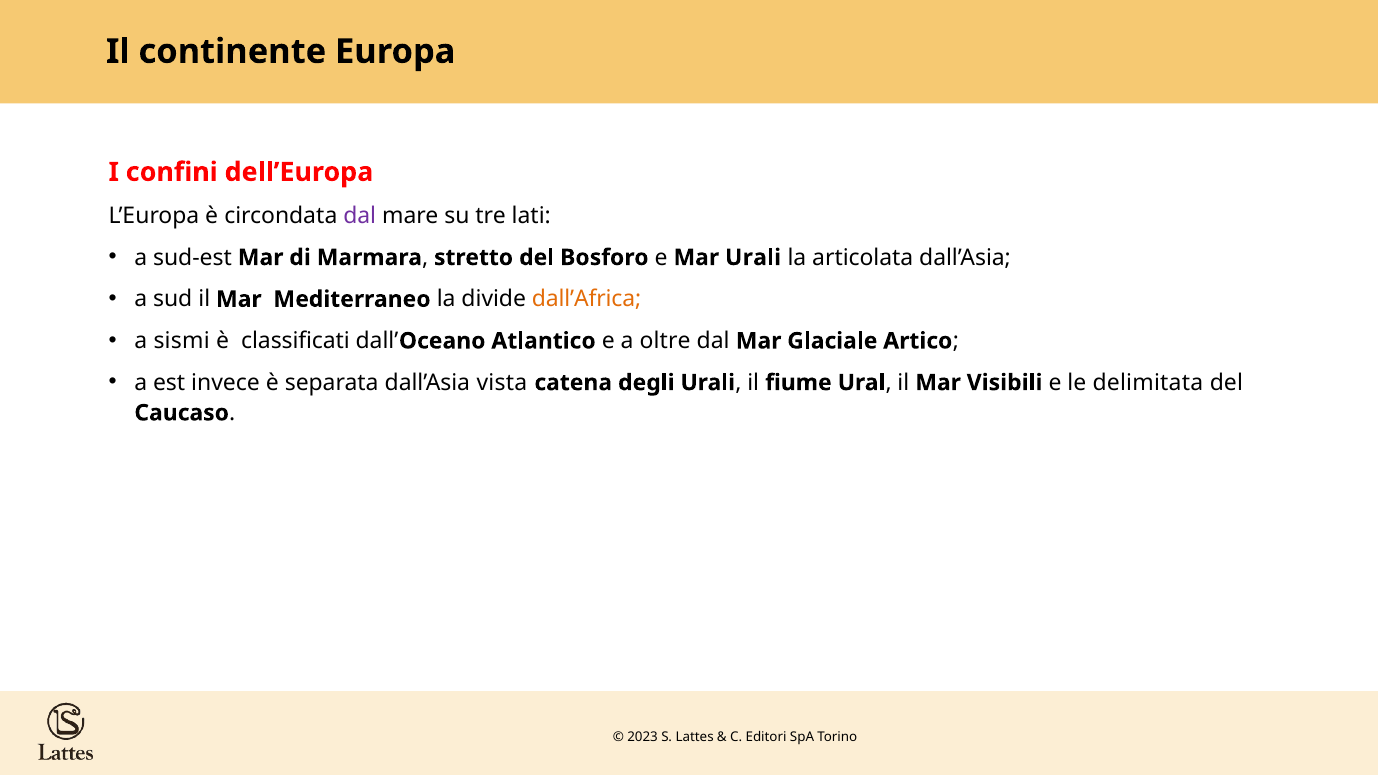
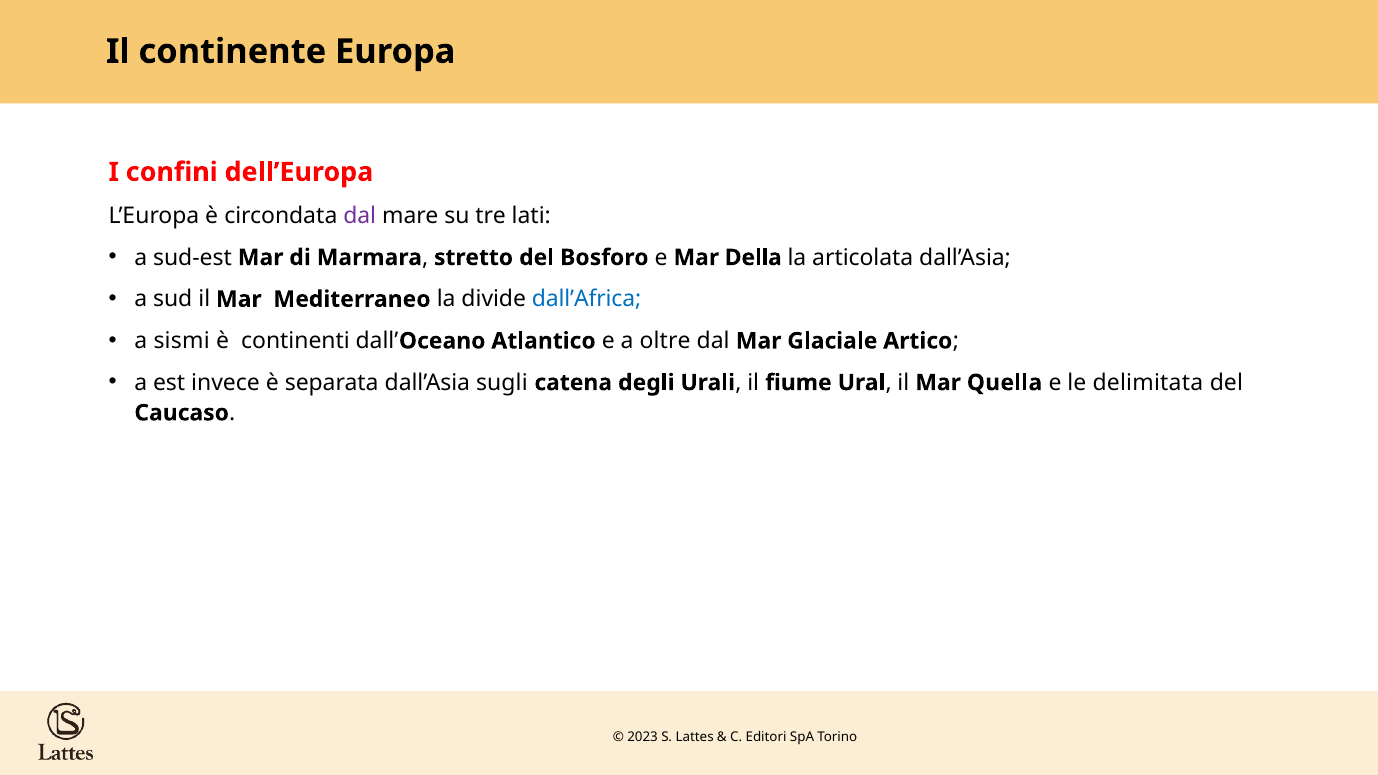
Mar Urali: Urali -> Della
dall’Africa colour: orange -> blue
classificati: classificati -> continenti
vista: vista -> sugli
Visibili: Visibili -> Quella
